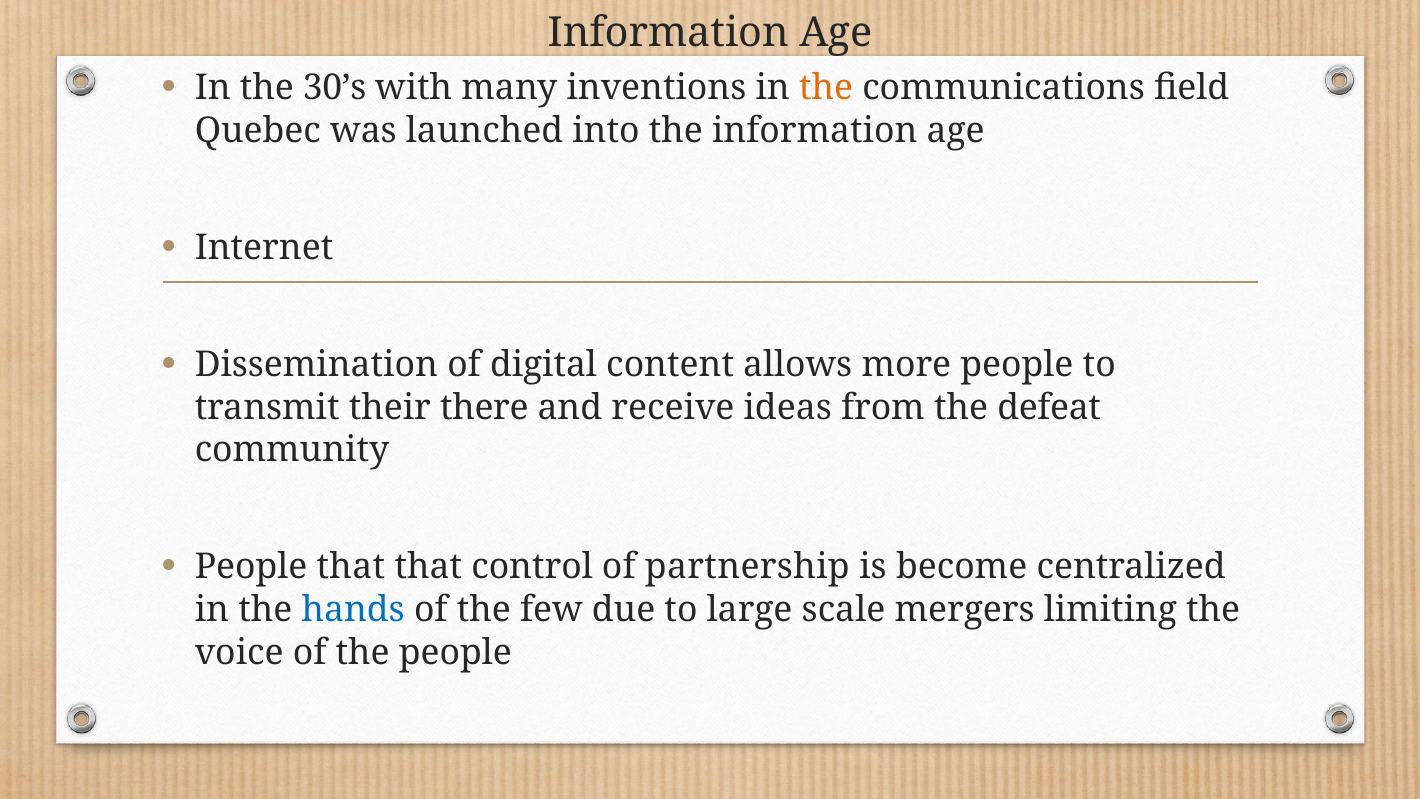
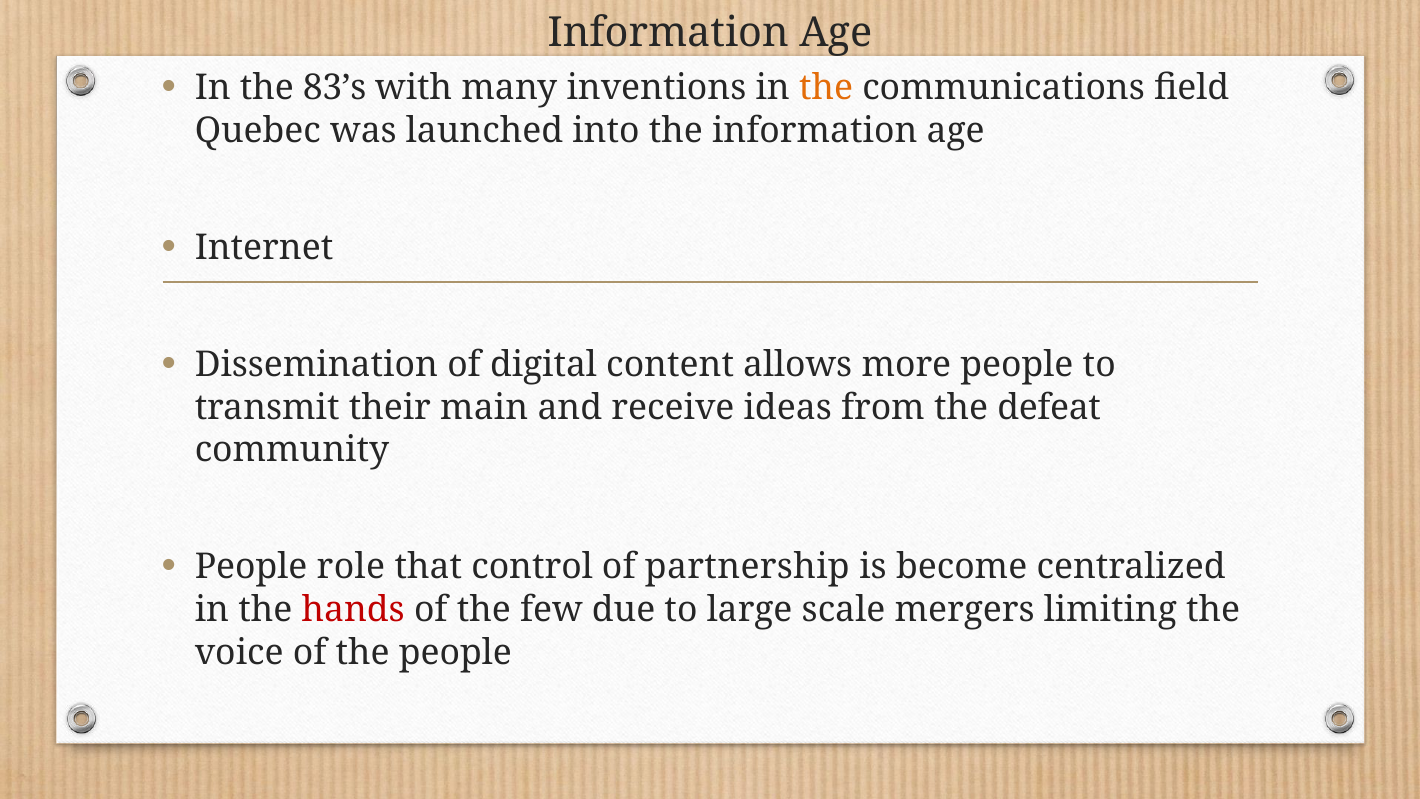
30’s: 30’s -> 83’s
there: there -> main
People that: that -> role
hands colour: blue -> red
